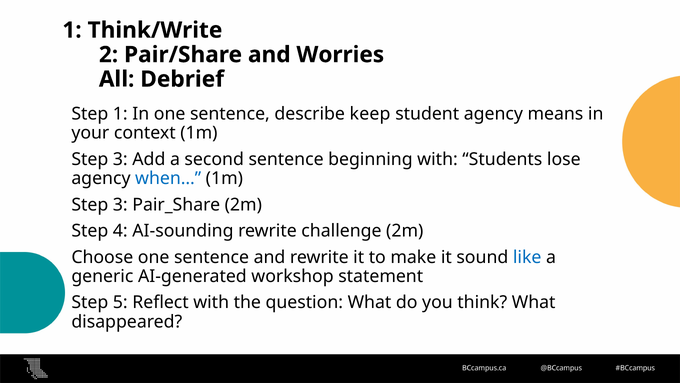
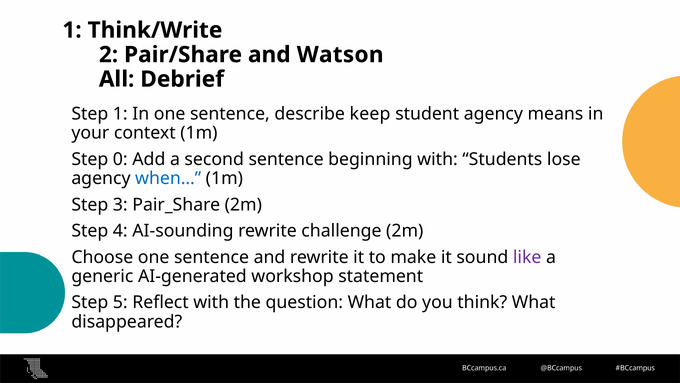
Worries: Worries -> Watson
3 at (120, 159): 3 -> 0
like colour: blue -> purple
